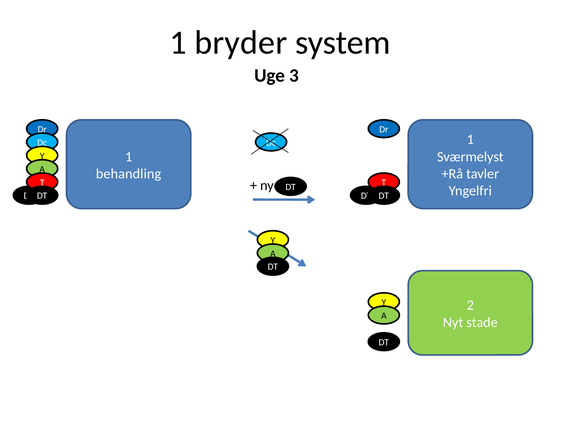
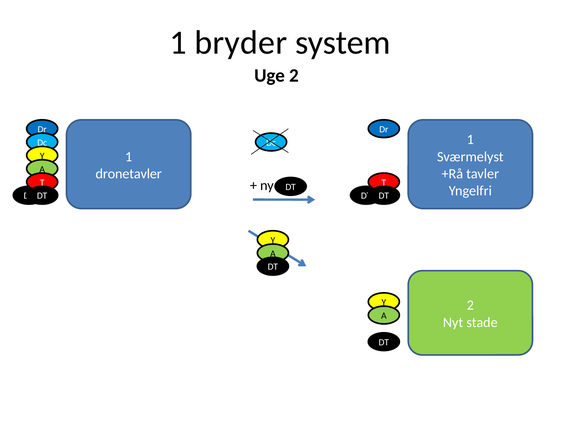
Uge 3: 3 -> 2
behandling: behandling -> dronetavler
